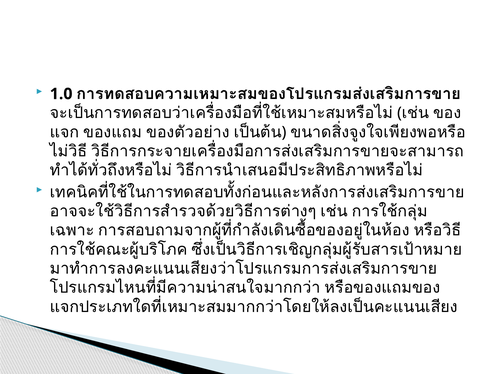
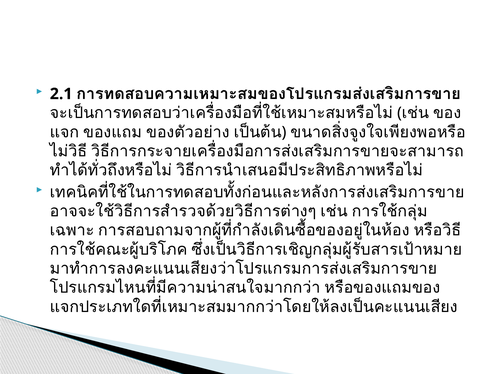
1.0: 1.0 -> 2.1
